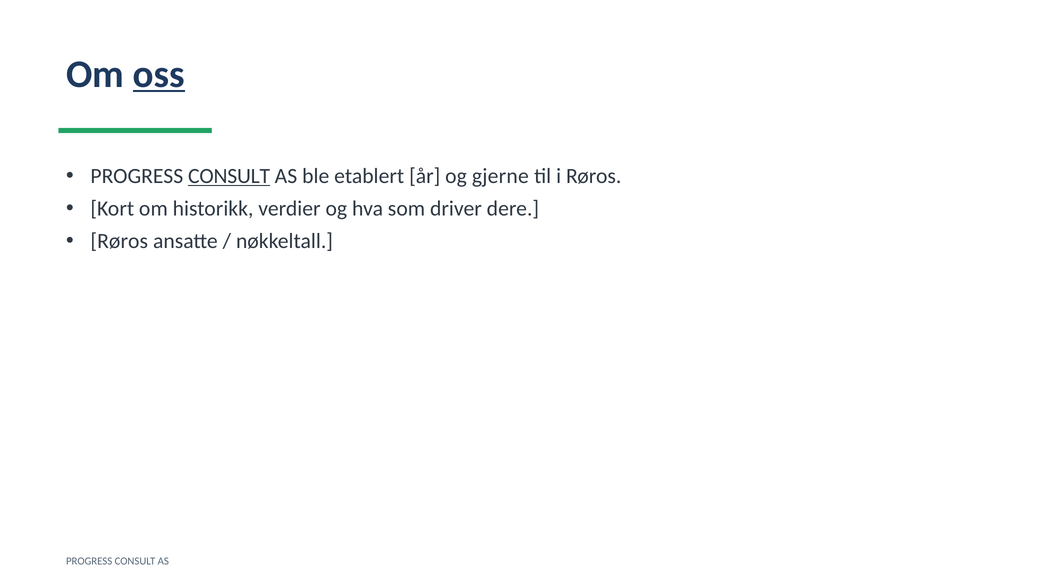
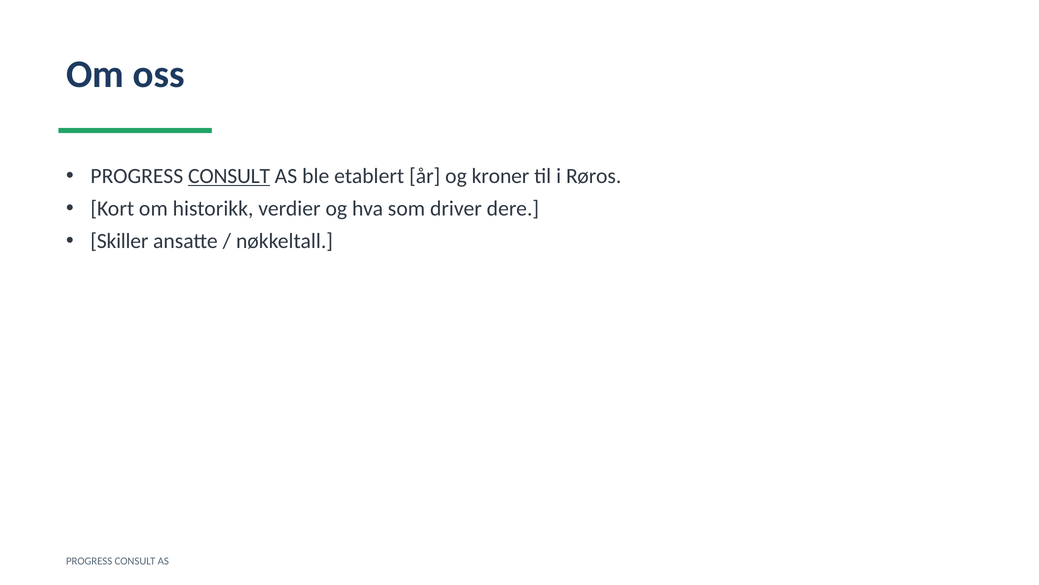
oss underline: present -> none
gjerne: gjerne -> kroner
Røros at (119, 241): Røros -> Skiller
